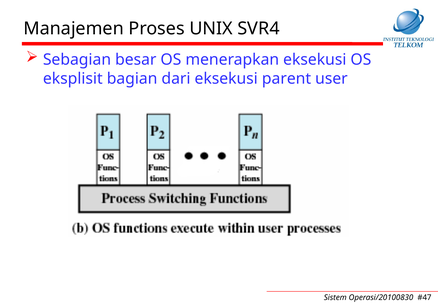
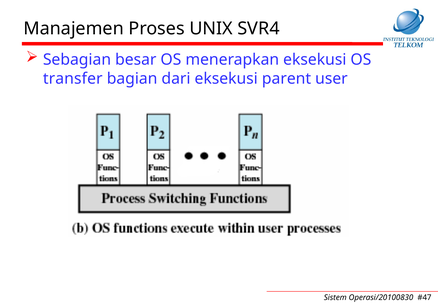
eksplisit: eksplisit -> transfer
